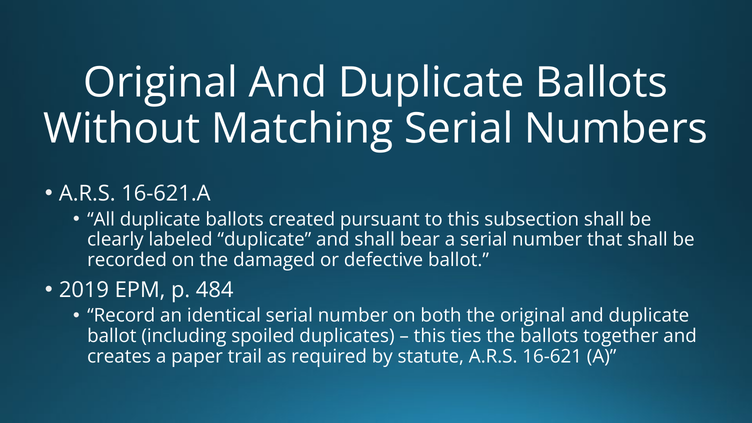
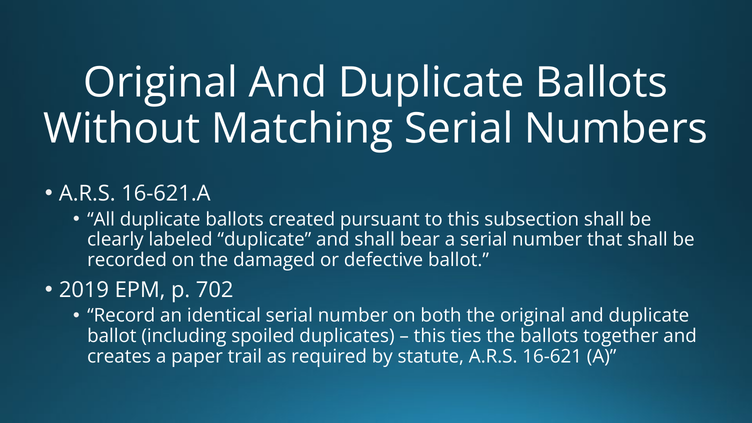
484: 484 -> 702
